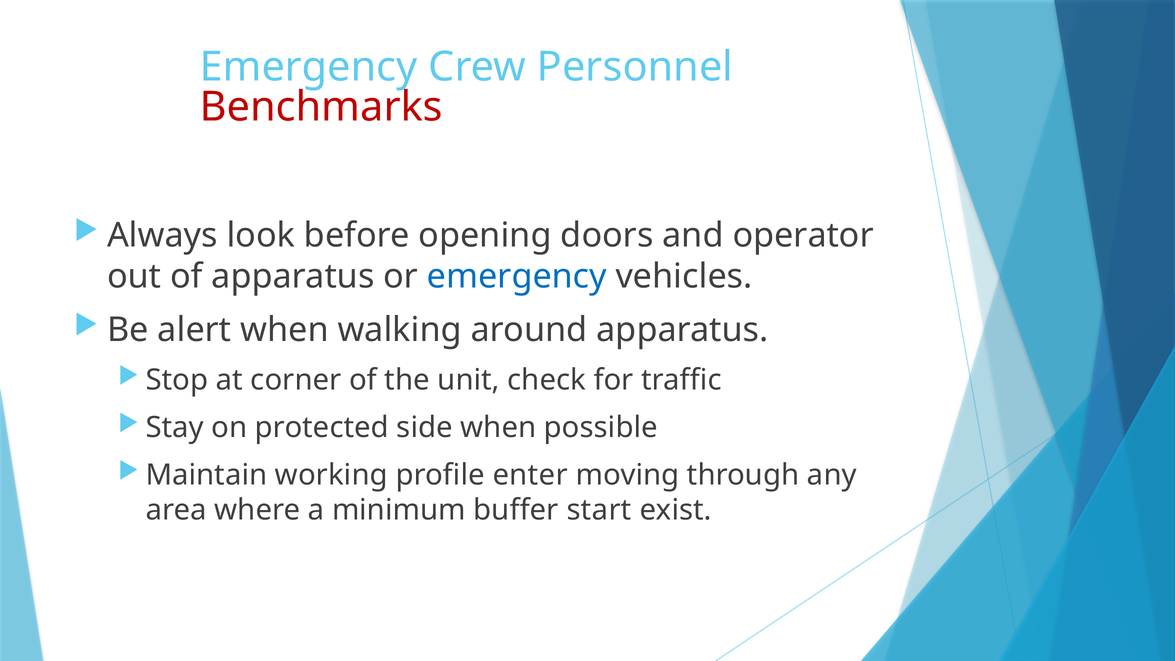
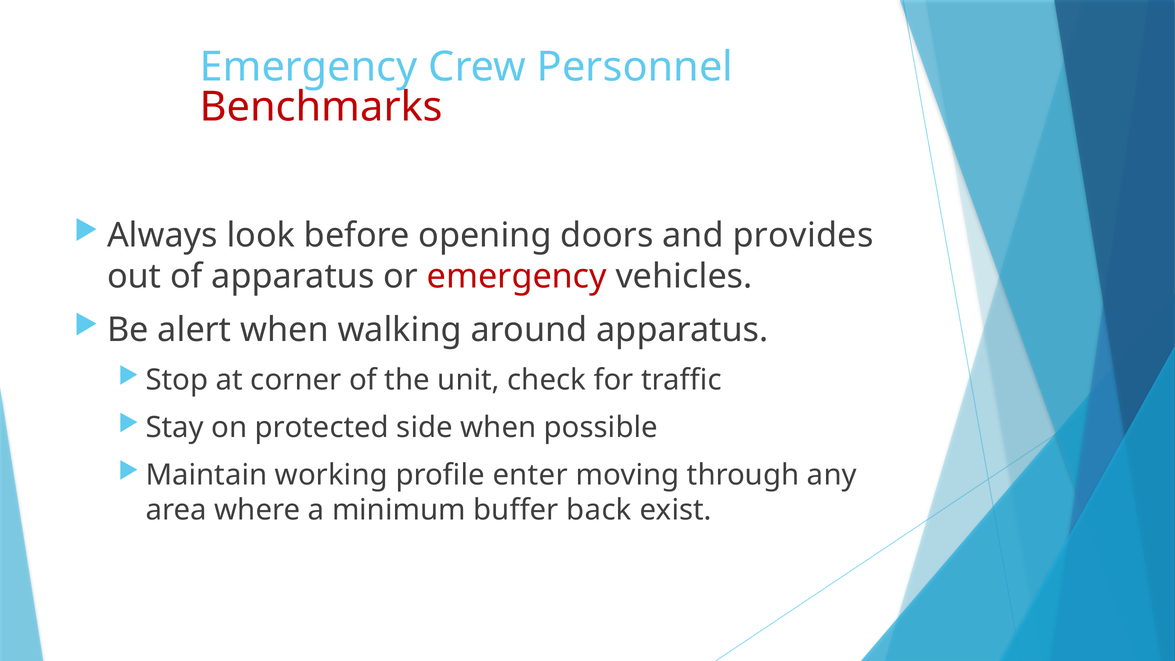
operator: operator -> provides
emergency at (517, 277) colour: blue -> red
start: start -> back
